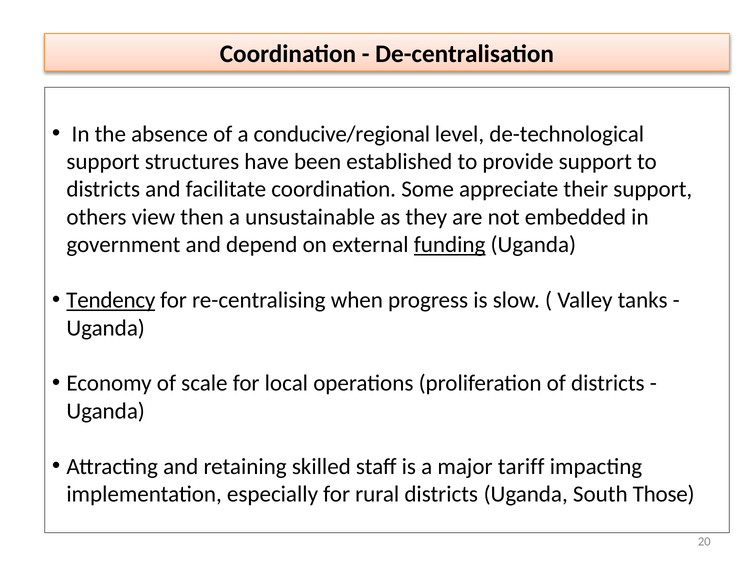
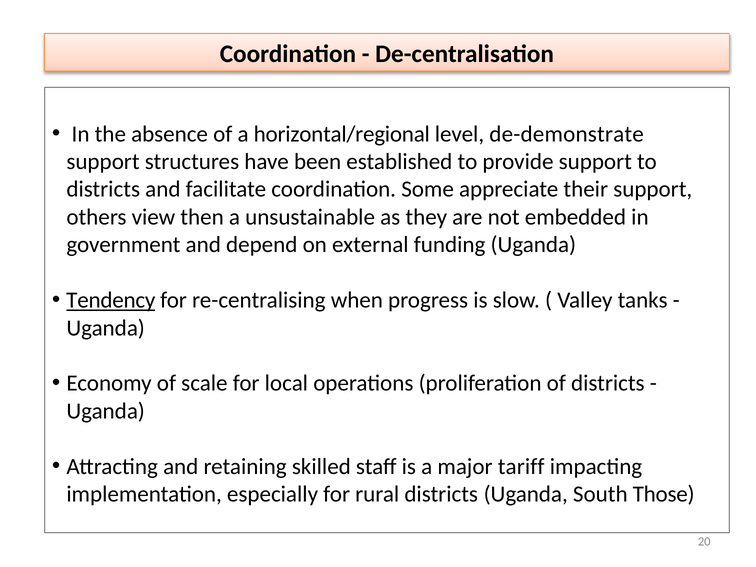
conducive/regional: conducive/regional -> horizontal/regional
de-technological: de-technological -> de-demonstrate
funding underline: present -> none
